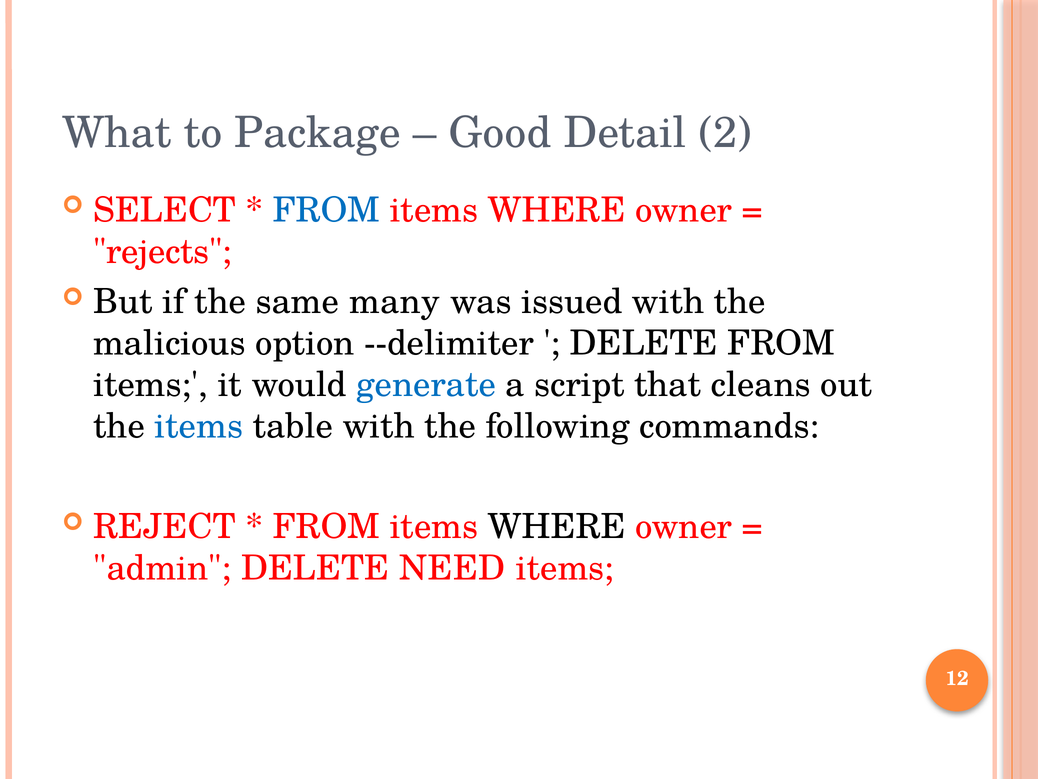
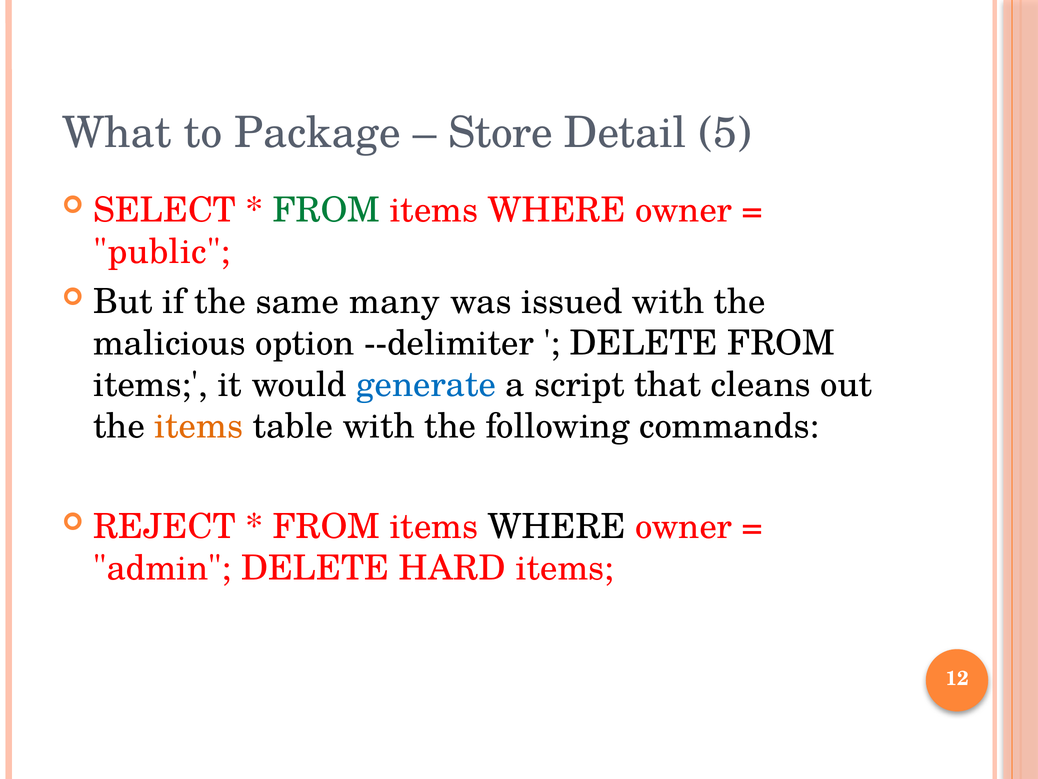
Good: Good -> Store
2: 2 -> 5
FROM at (326, 210) colour: blue -> green
rejects: rejects -> public
items at (199, 426) colour: blue -> orange
NEED: NEED -> HARD
